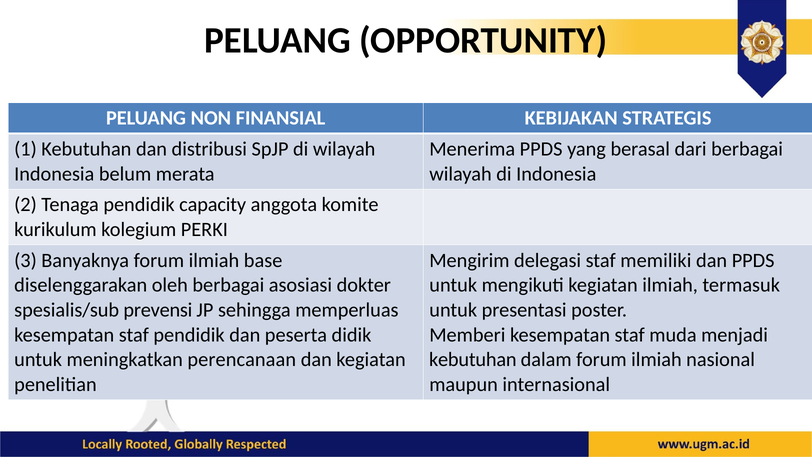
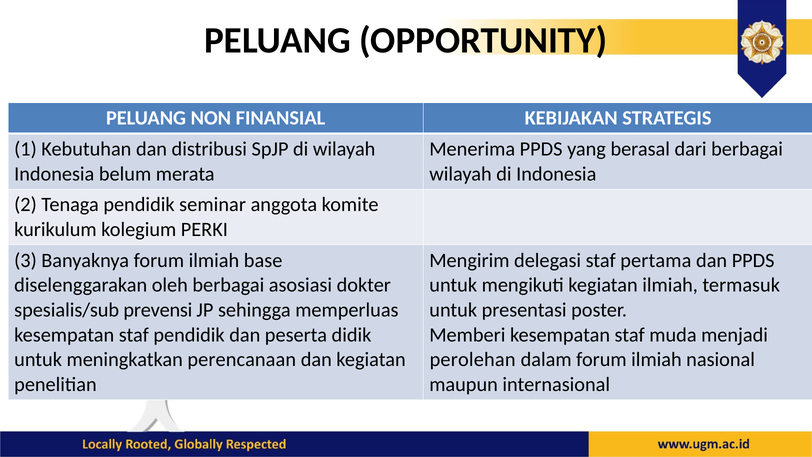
capacity: capacity -> seminar
memiliki: memiliki -> pertama
kebutuhan at (473, 359): kebutuhan -> perolehan
